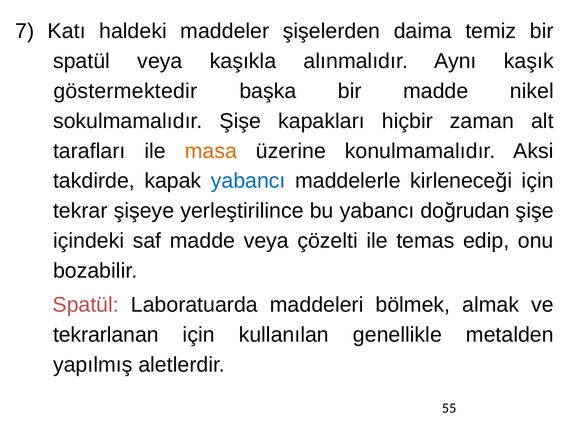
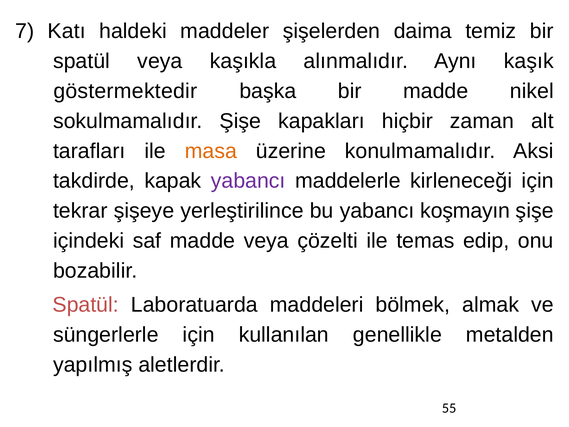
yabancı at (248, 181) colour: blue -> purple
doğrudan: doğrudan -> koşmayın
tekrarlanan: tekrarlanan -> süngerlerle
